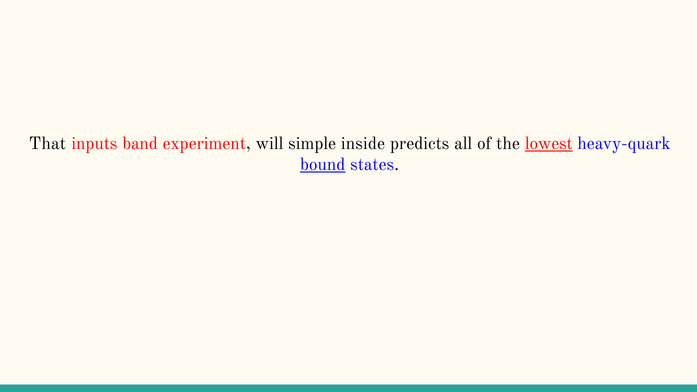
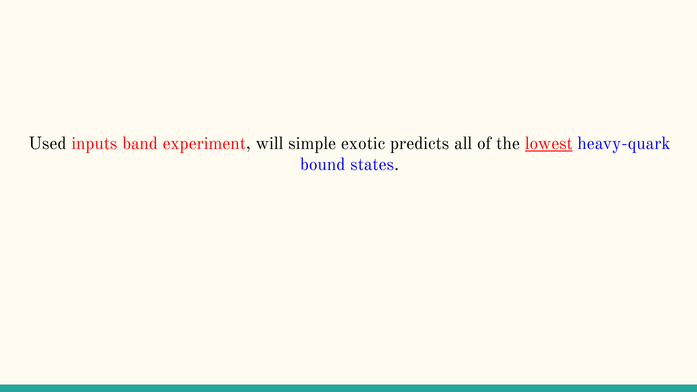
That: That -> Used
inside: inside -> exotic
bound underline: present -> none
